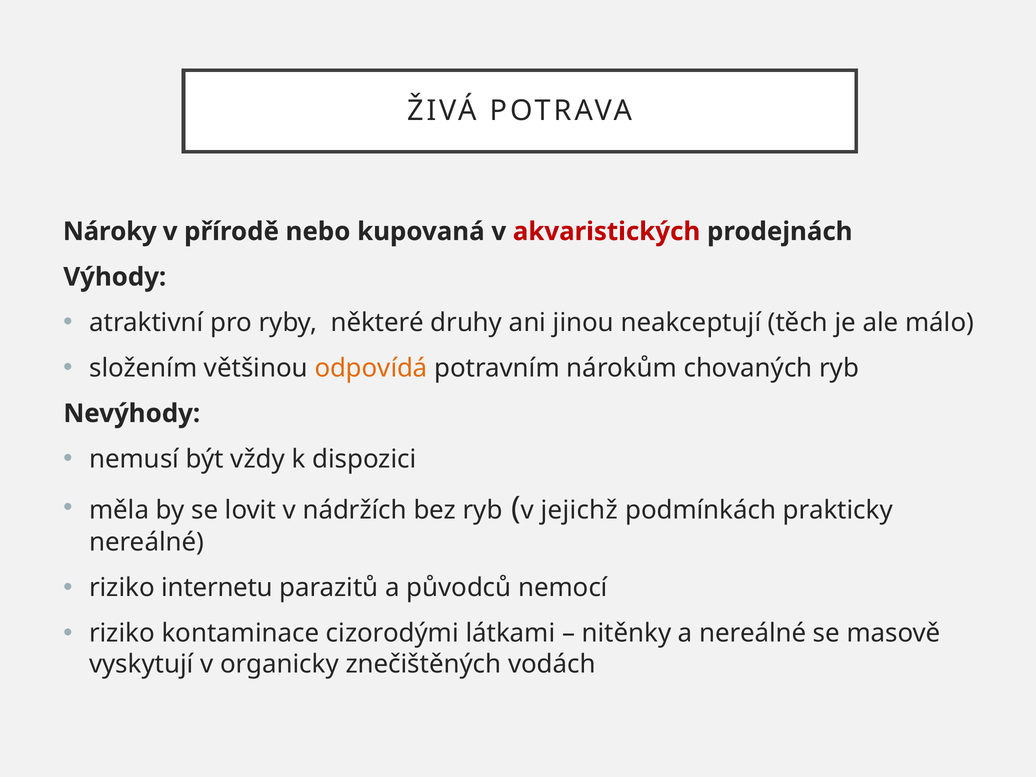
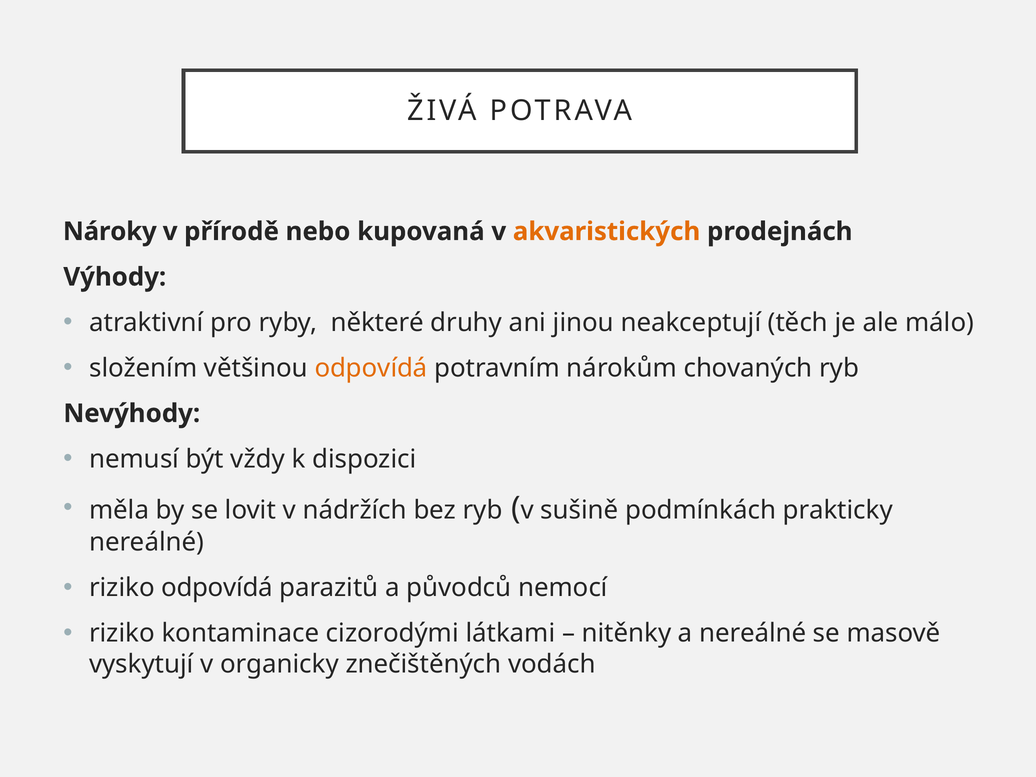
akvaristických colour: red -> orange
jejichž: jejichž -> sušině
riziko internetu: internetu -> odpovídá
